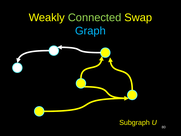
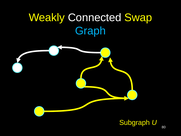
Connected colour: light green -> white
